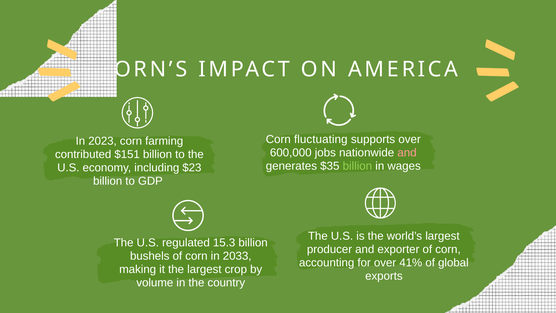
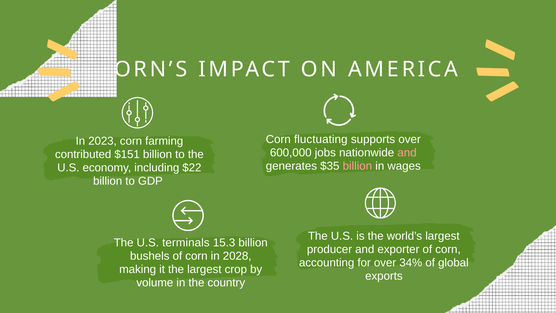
billion at (357, 166) colour: light green -> pink
$23: $23 -> $22
regulated: regulated -> terminals
2033: 2033 -> 2028
41%: 41% -> 34%
